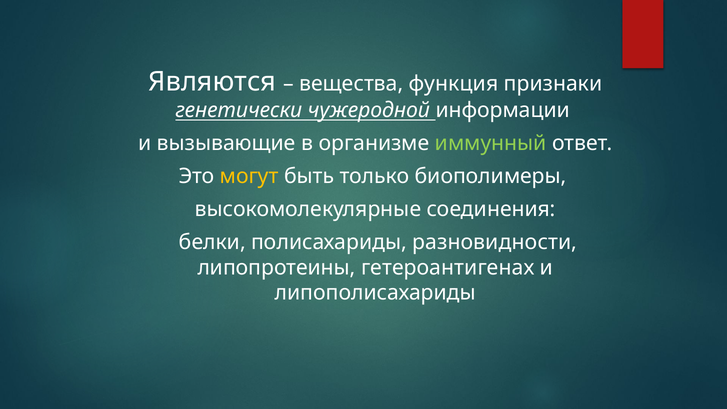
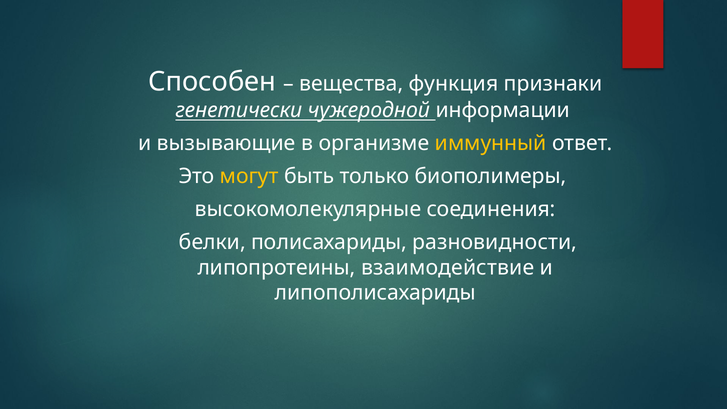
Являются: Являются -> Способен
иммунный colour: light green -> yellow
гетероантигенах: гетероантигенах -> взаимодействие
